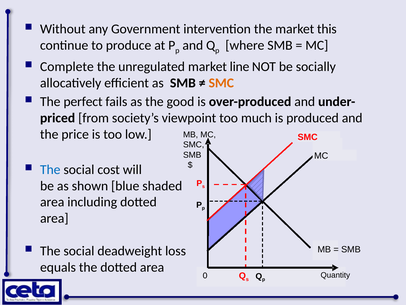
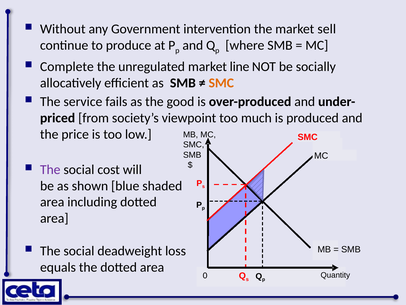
this: this -> sell
perfect: perfect -> service
The at (50, 169) colour: blue -> purple
